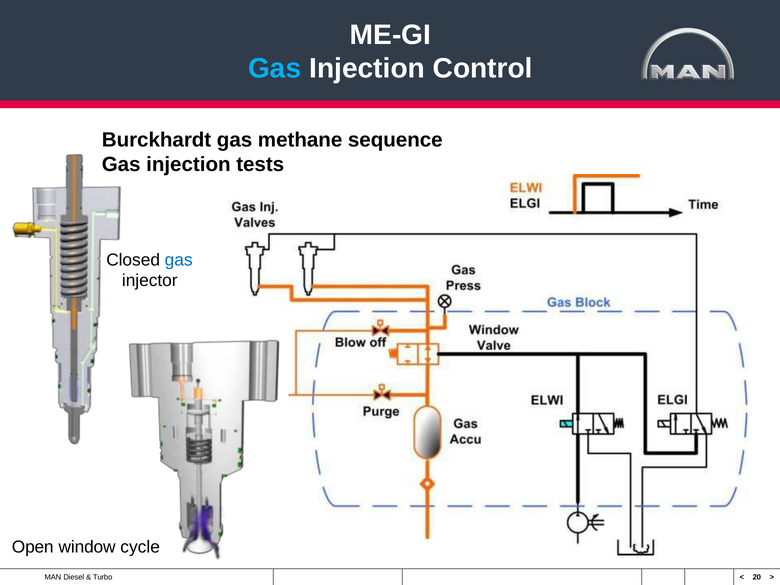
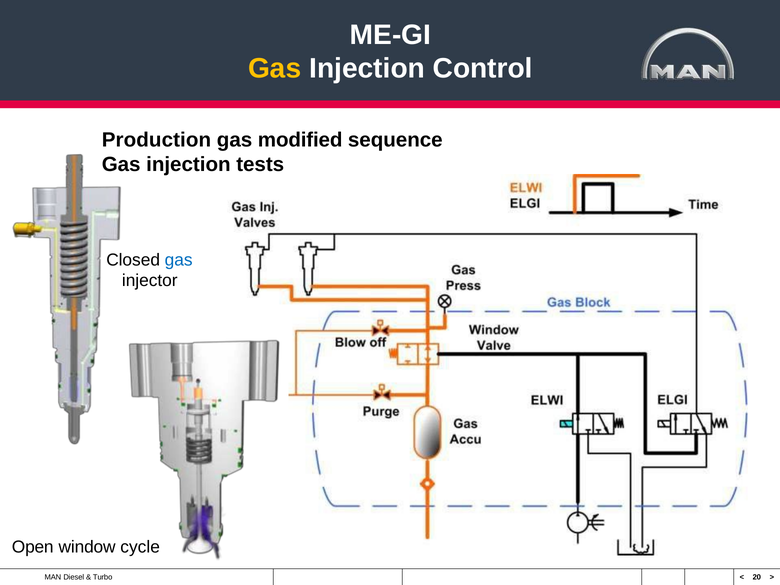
Gas at (275, 69) colour: light blue -> yellow
Burckhardt: Burckhardt -> Production
methane: methane -> modified
